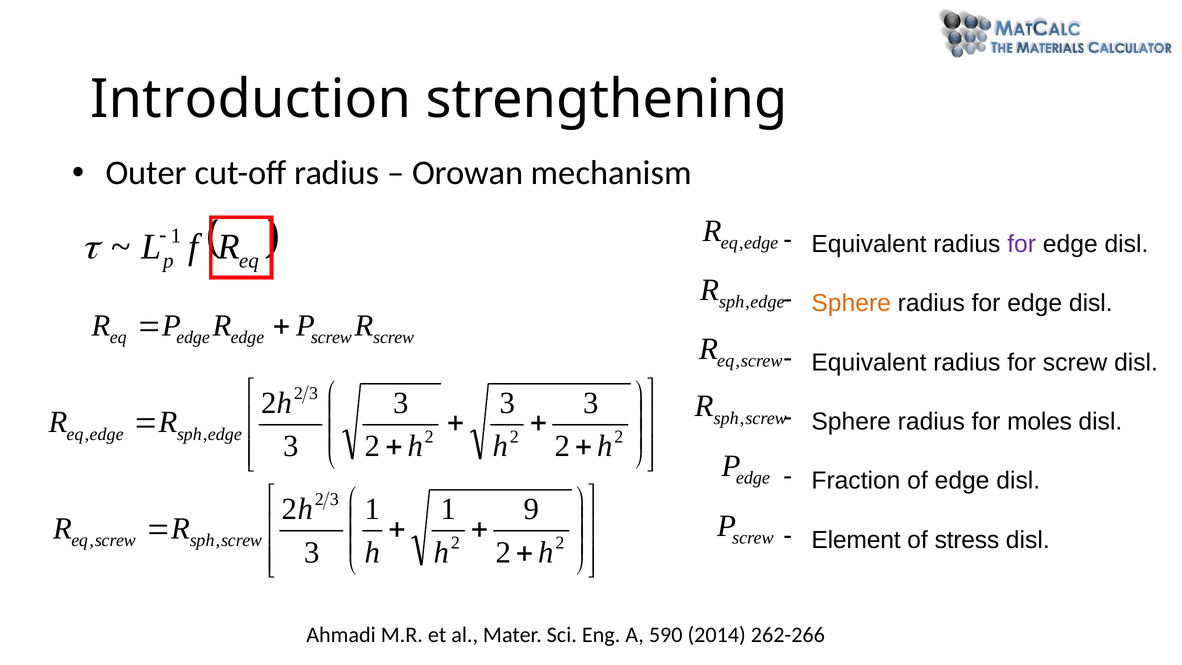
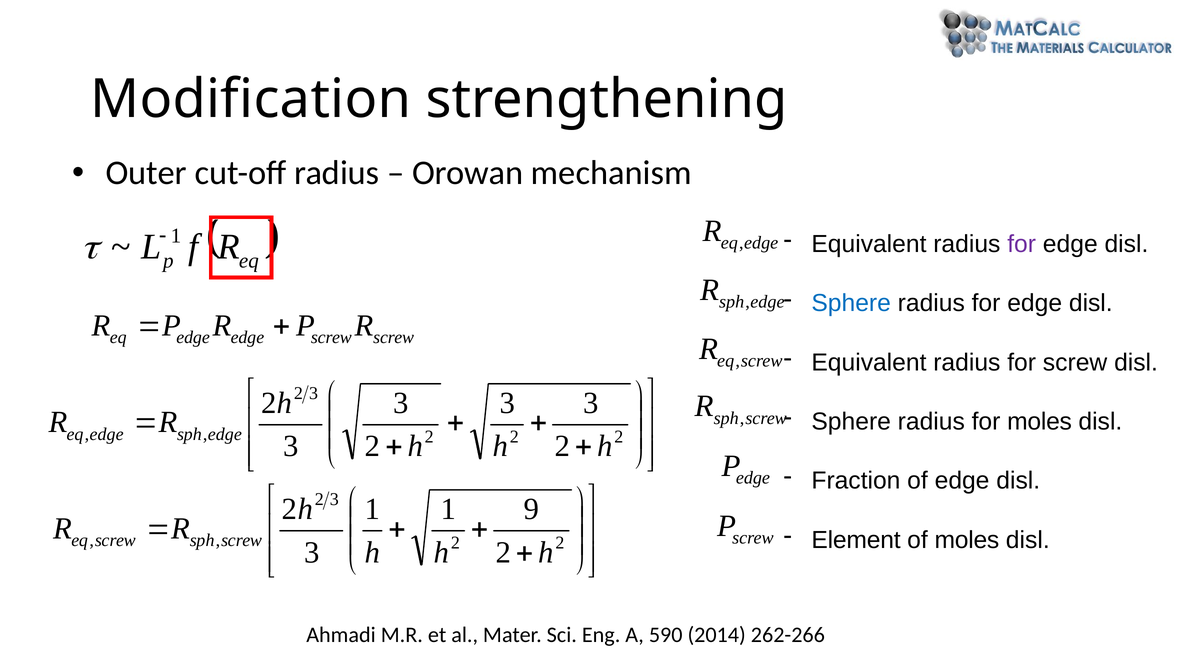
Introduction: Introduction -> Modification
Sphere at (851, 303) colour: orange -> blue
of stress: stress -> moles
